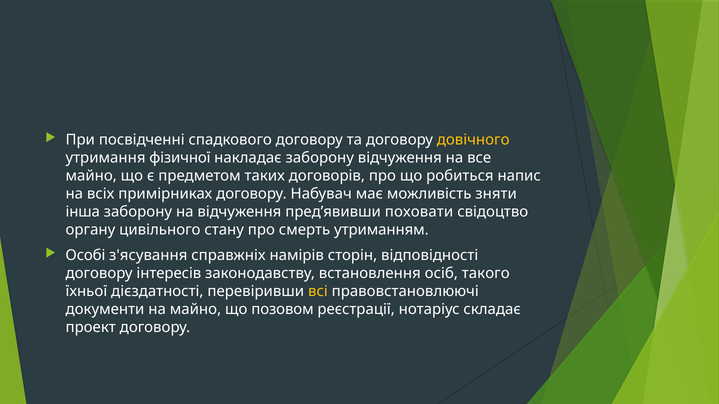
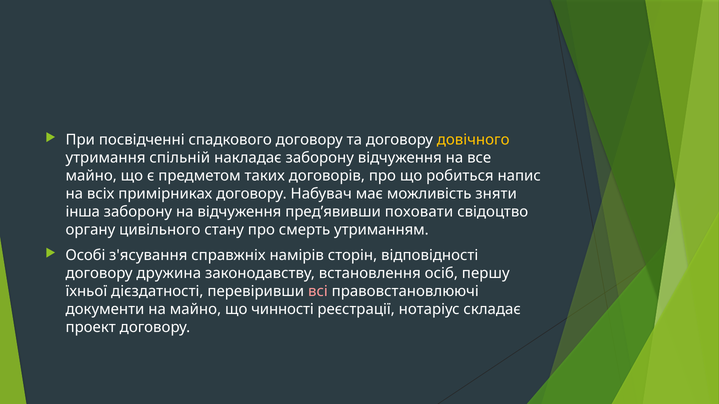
фізичної: фізичної -> спільній
інтересів: інтересів -> дружина
такого: такого -> першу
всі colour: yellow -> pink
позовом: позовом -> чинності
